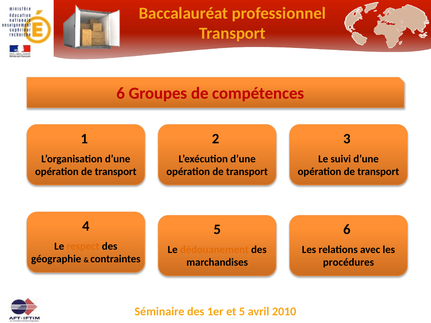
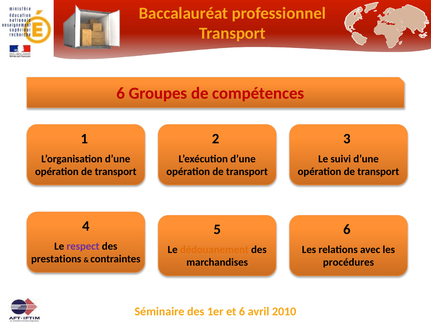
respect colour: orange -> purple
géographie: géographie -> prestations
5 at (242, 312): 5 -> 6
